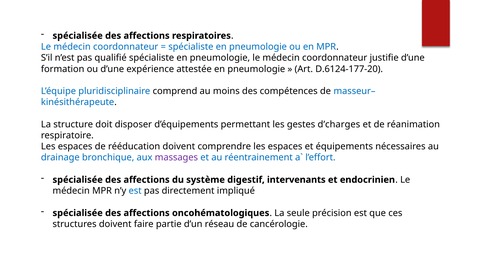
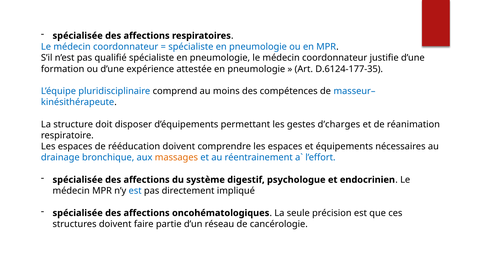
D.6124-177-20: D.6124-177-20 -> D.6124-177-35
massages colour: purple -> orange
intervenants: intervenants -> psychologue
